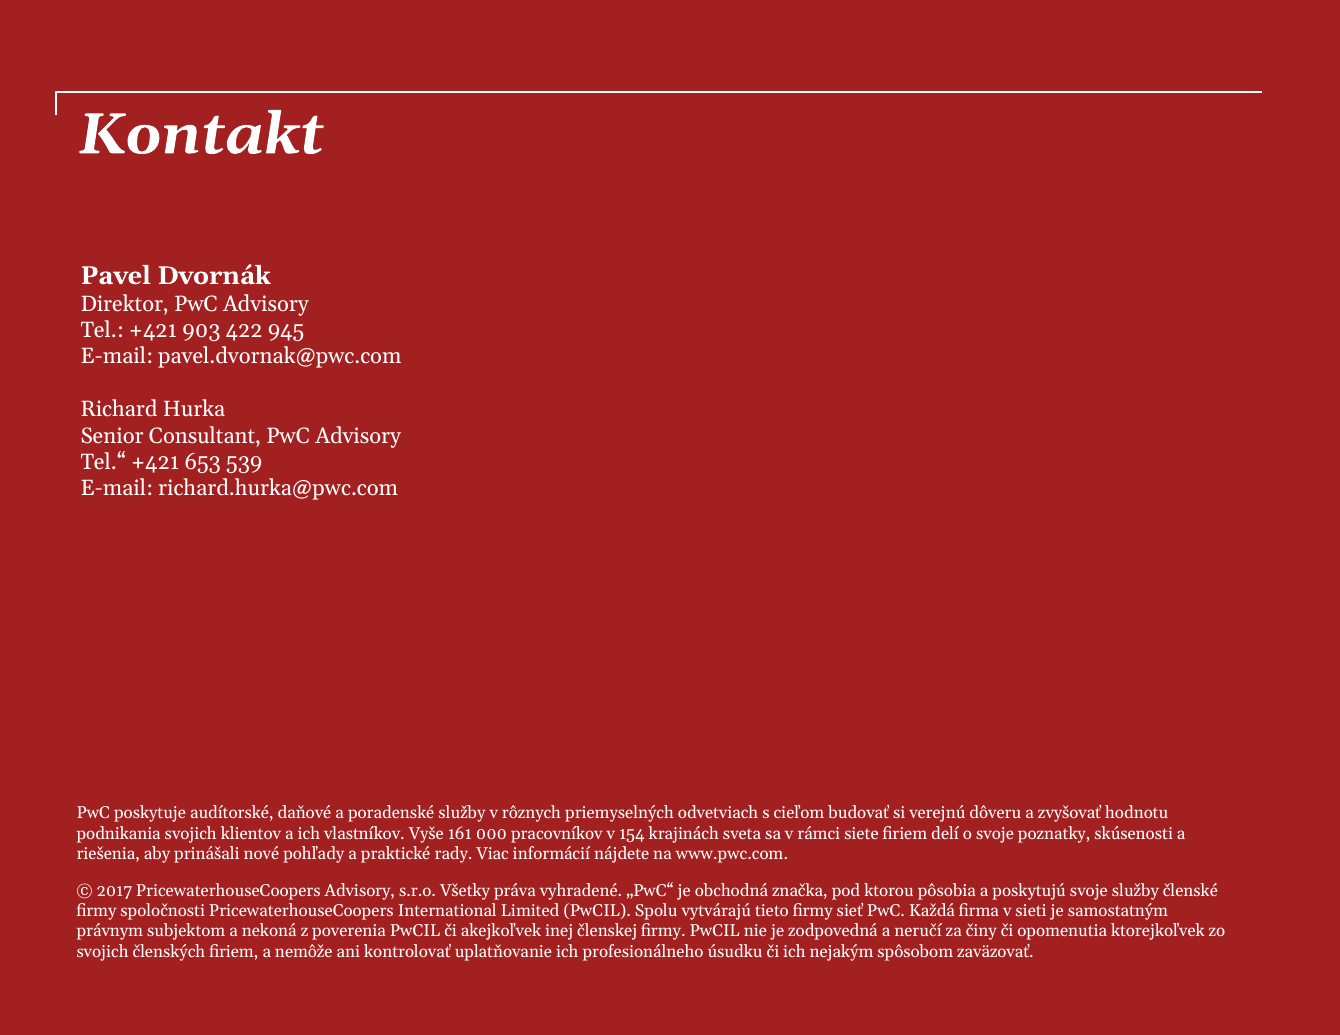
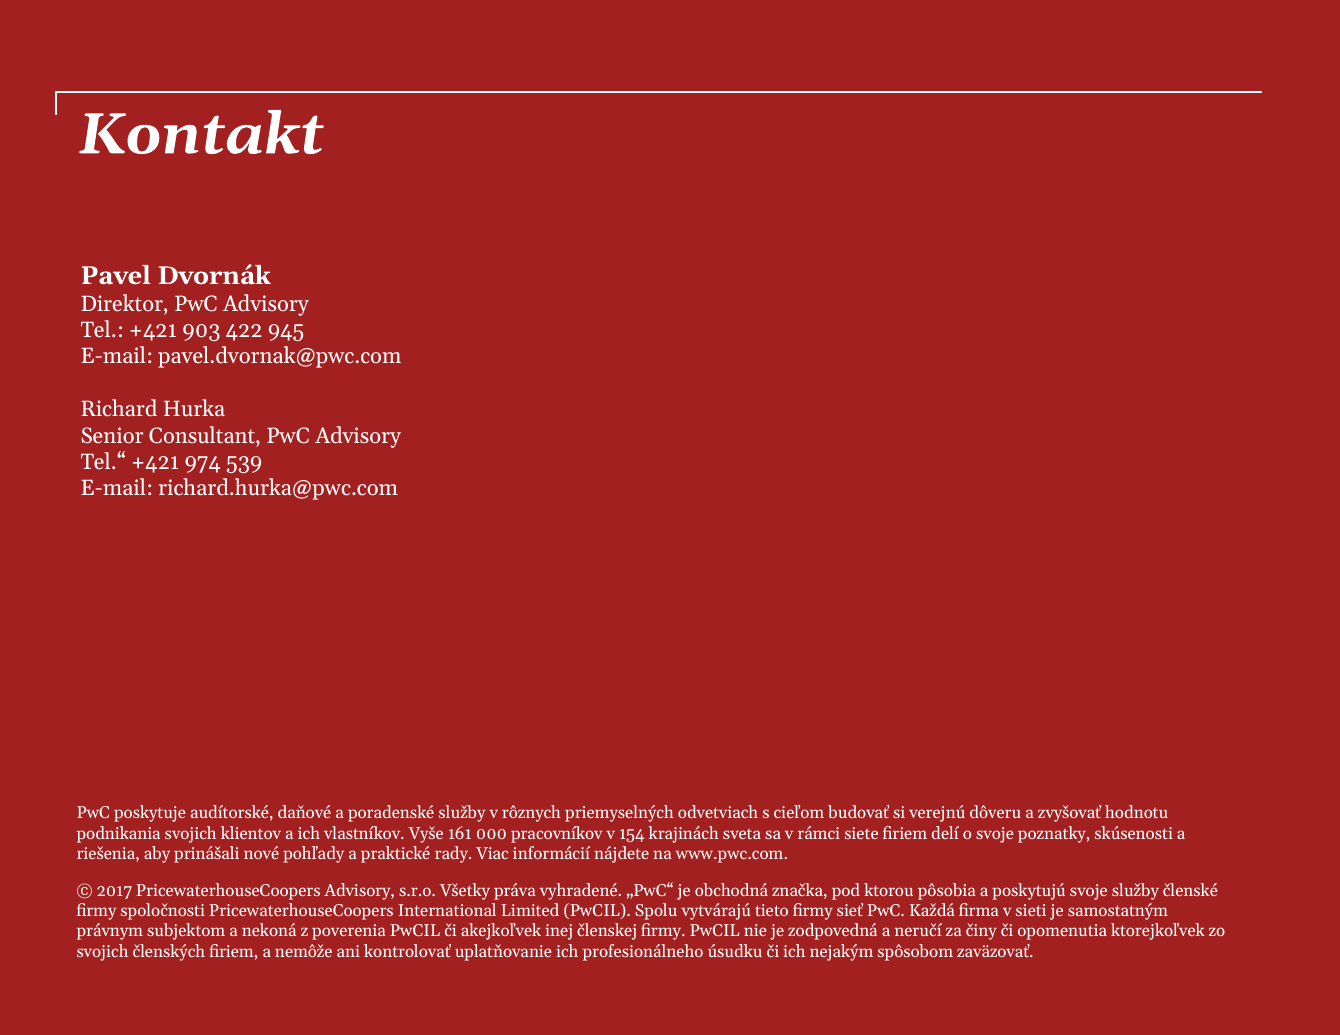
653: 653 -> 974
